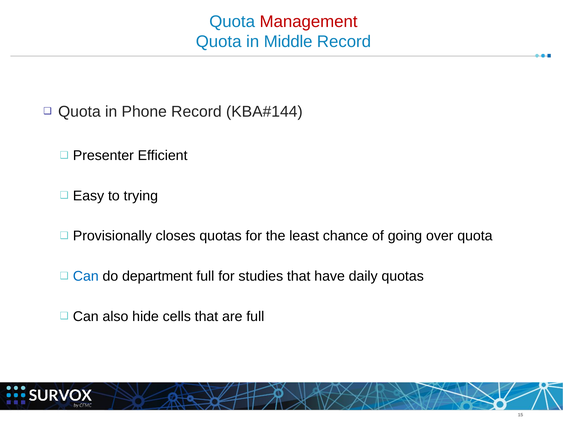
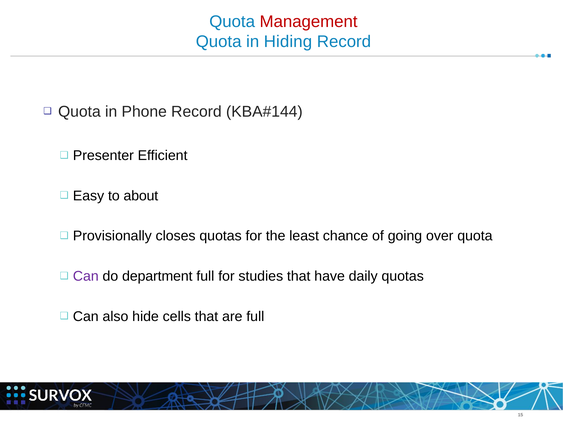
Middle: Middle -> Hiding
trying: trying -> about
Can at (86, 276) colour: blue -> purple
